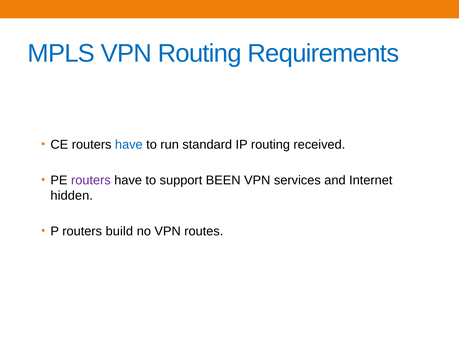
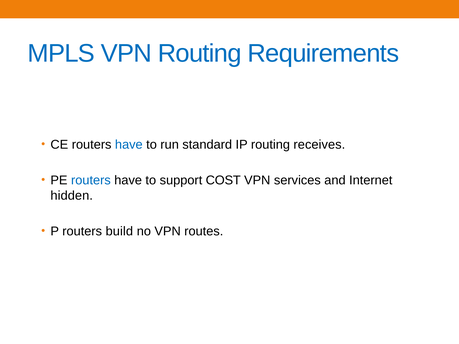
received: received -> receives
routers at (91, 180) colour: purple -> blue
BEEN: BEEN -> COST
